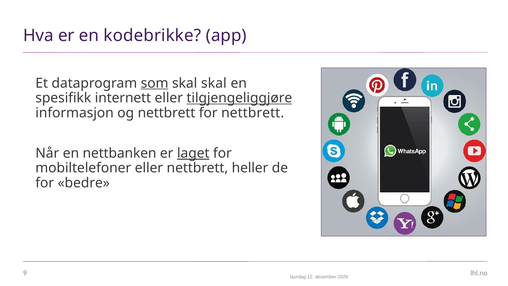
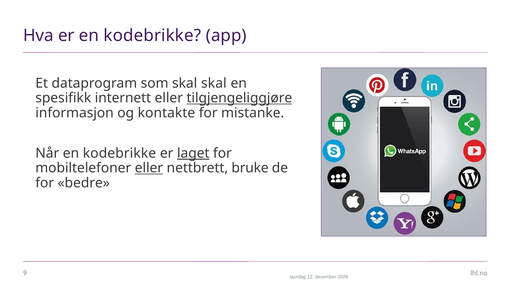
som underline: present -> none
og nettbrett: nettbrett -> kontakte
for nettbrett: nettbrett -> mistanke
Når en nettbanken: nettbanken -> kodebrikke
eller at (149, 168) underline: none -> present
heller: heller -> bruke
